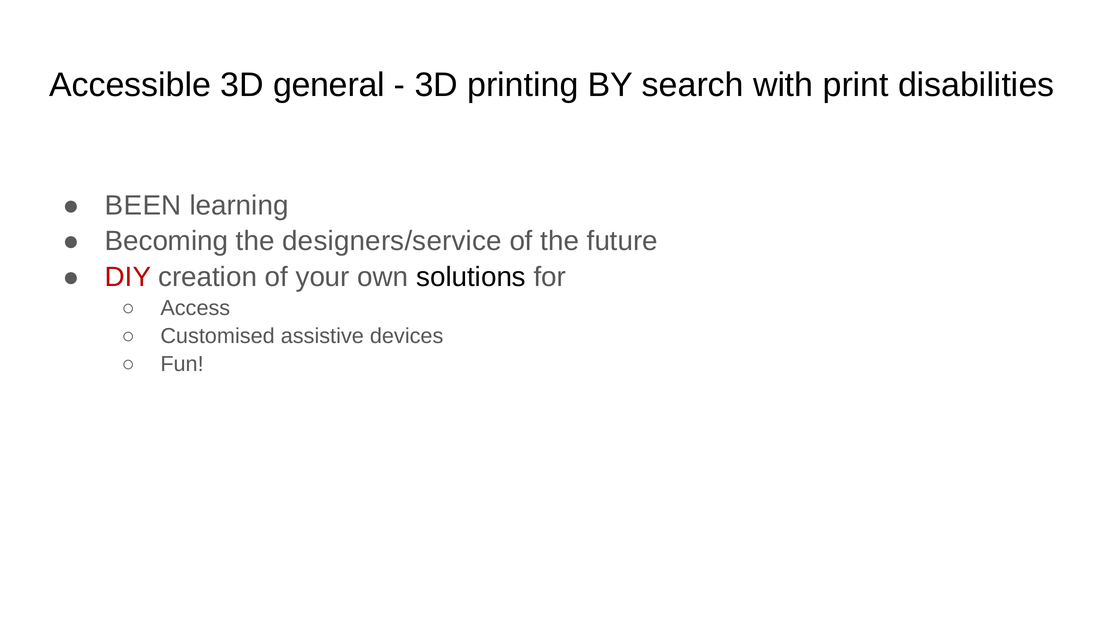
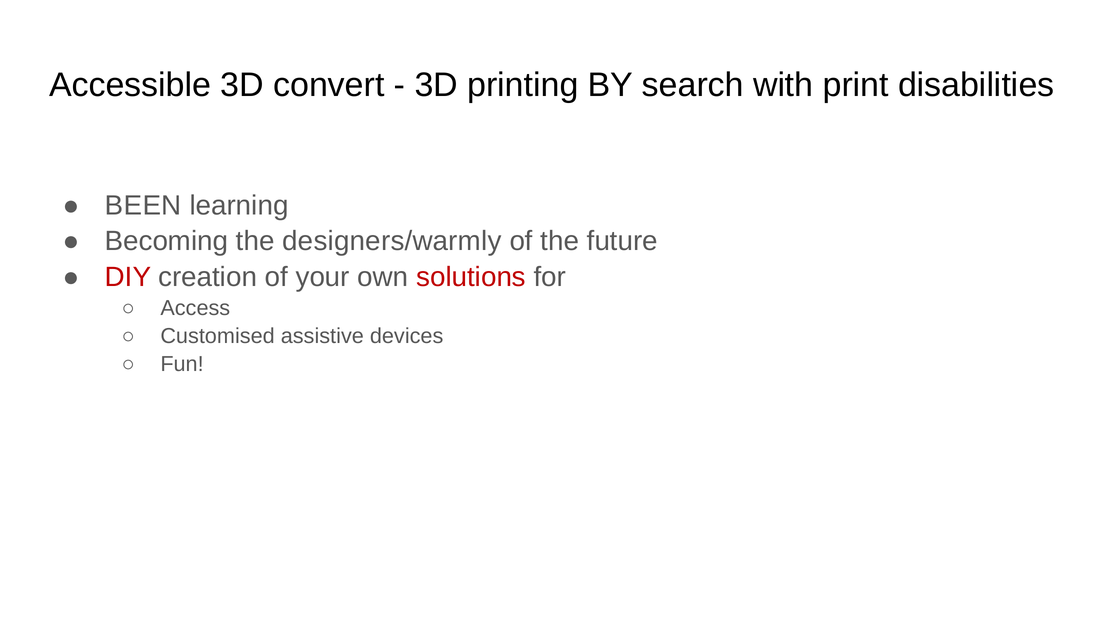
general: general -> convert
designers/service: designers/service -> designers/warmly
solutions colour: black -> red
